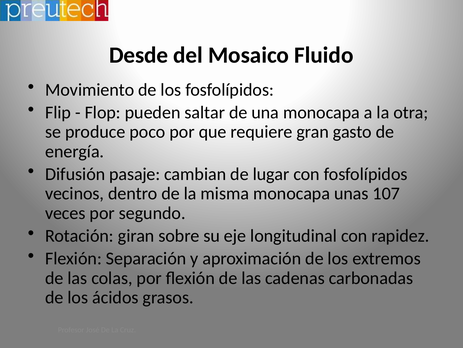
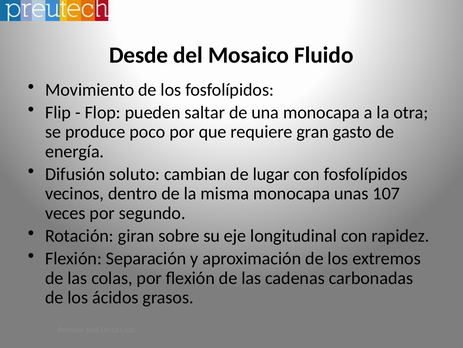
pasaje: pasaje -> soluto
